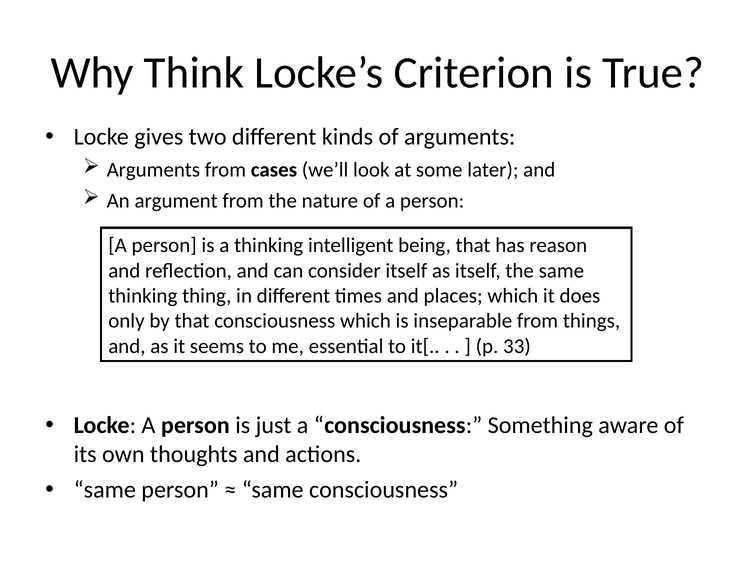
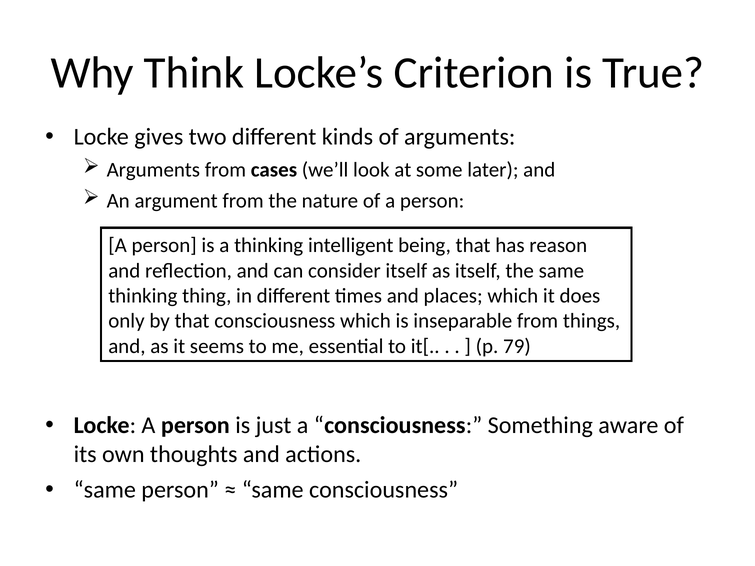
33: 33 -> 79
